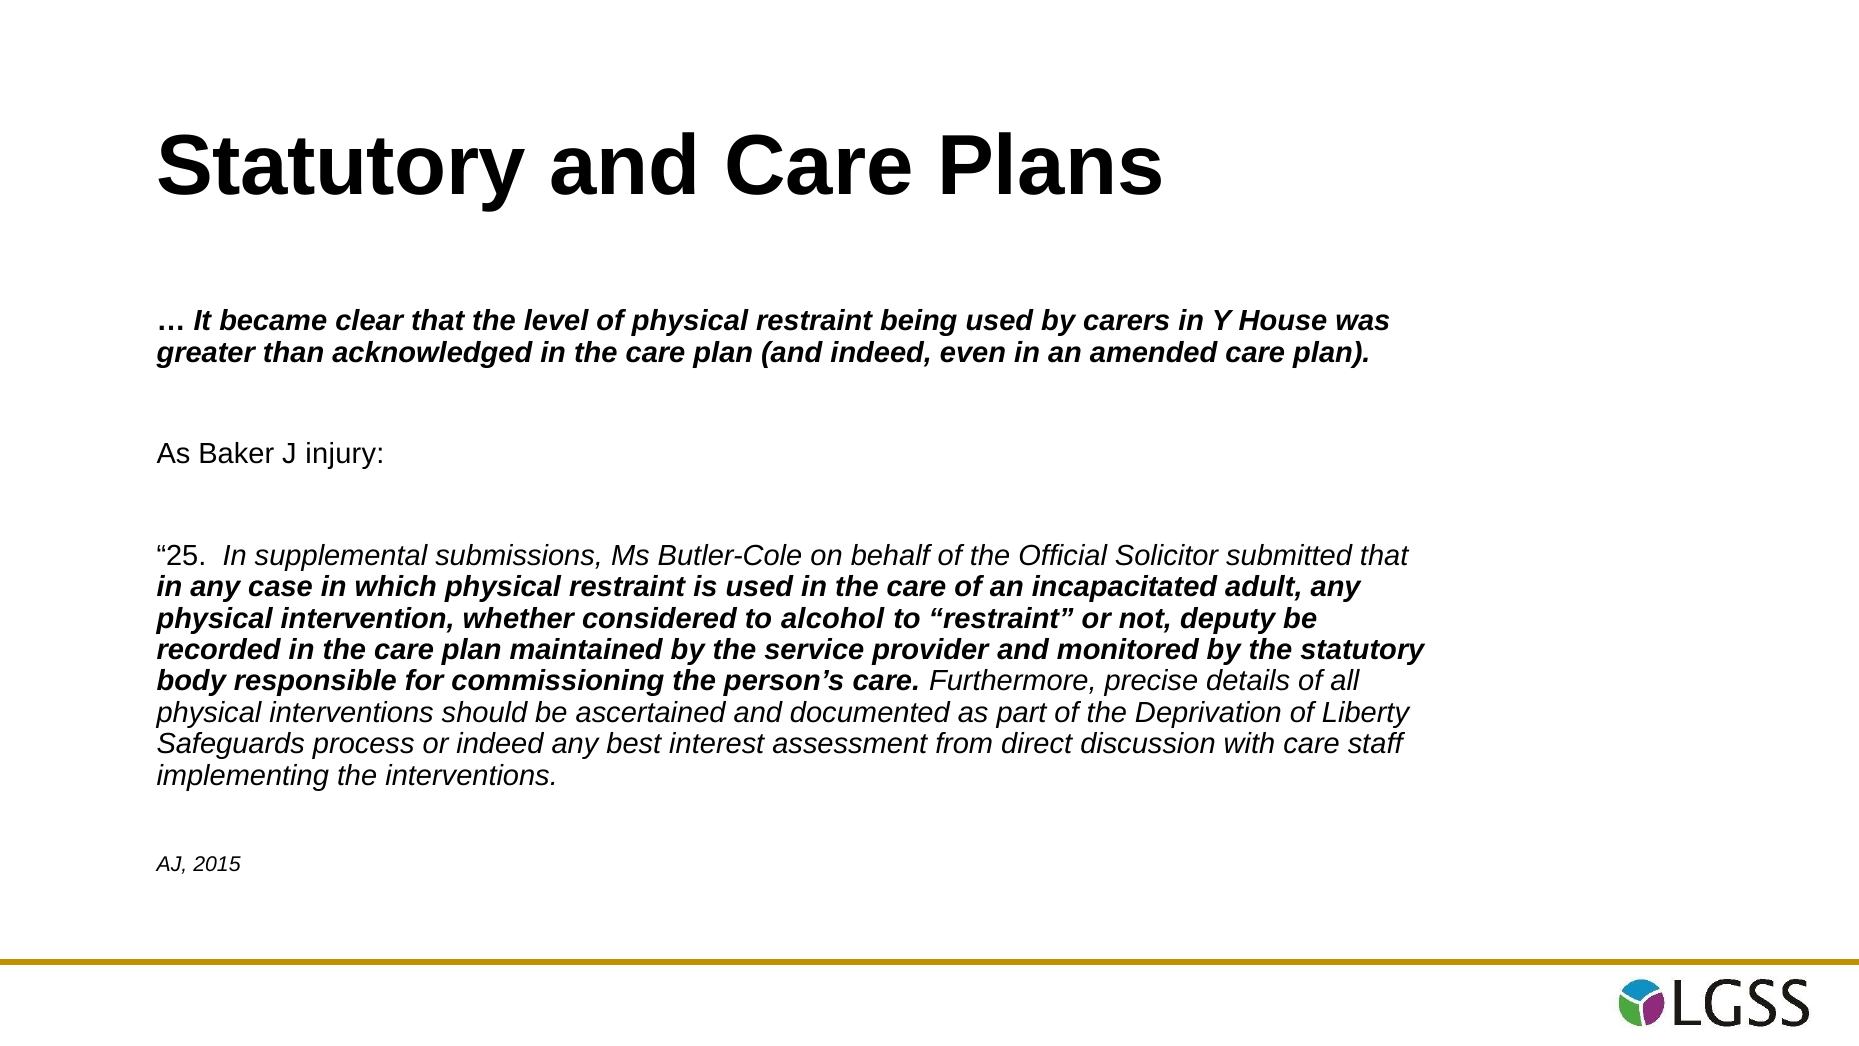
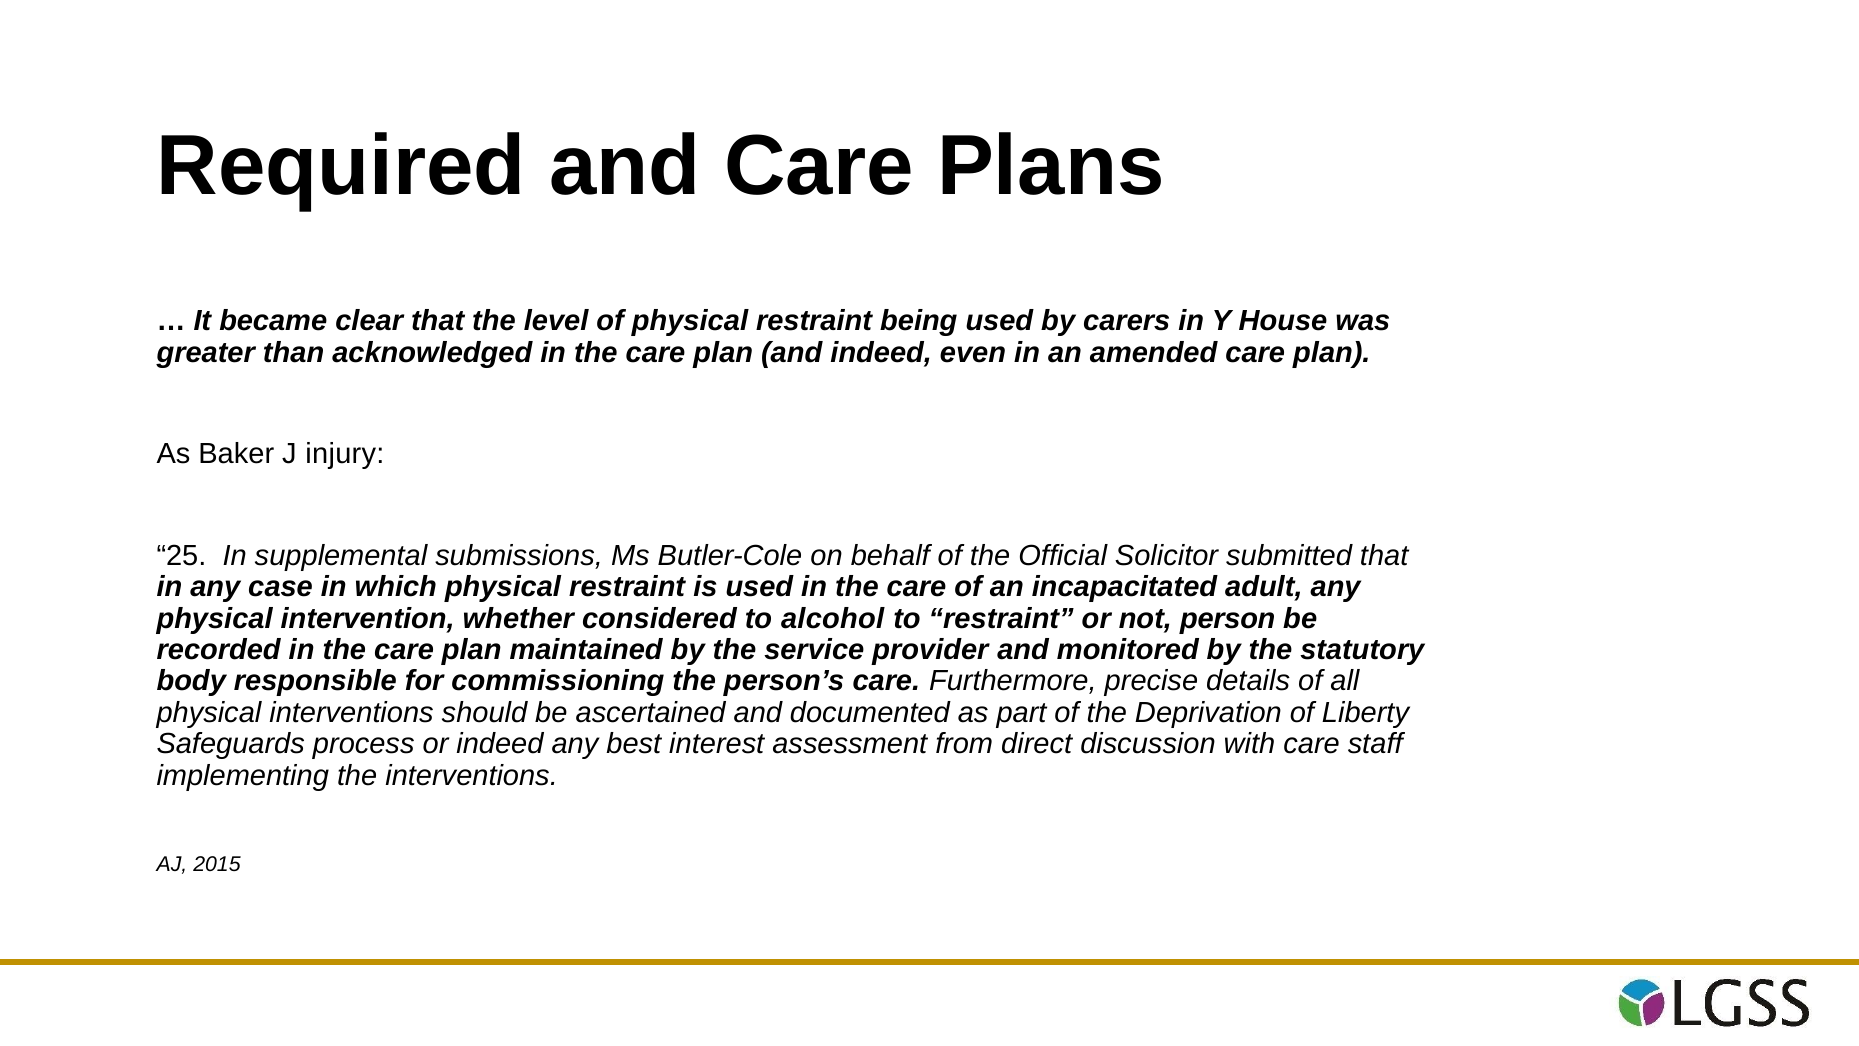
Statutory at (341, 166): Statutory -> Required
deputy: deputy -> person
